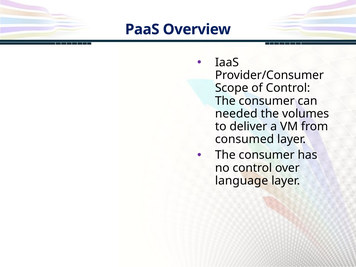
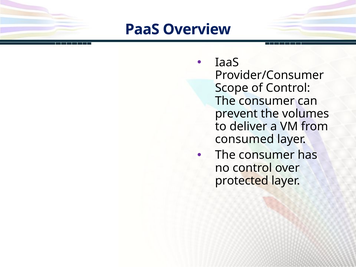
needed: needed -> prevent
language: language -> protected
